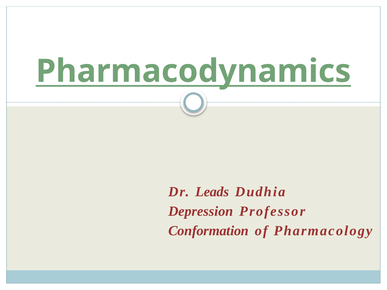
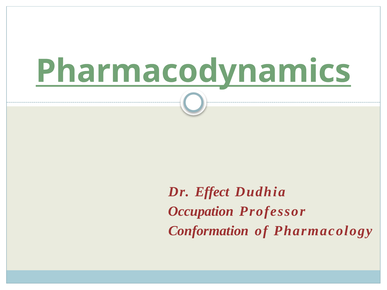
Leads: Leads -> Effect
Depression: Depression -> Occupation
